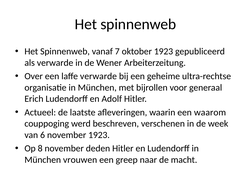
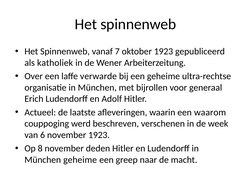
als verwarde: verwarde -> katholiek
München vrouwen: vrouwen -> geheime
